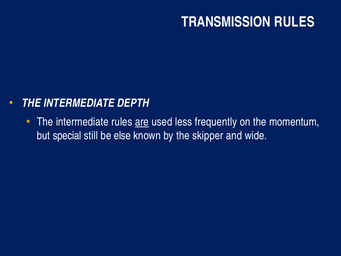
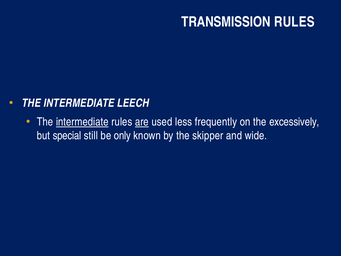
DEPTH: DEPTH -> LEECH
intermediate at (82, 122) underline: none -> present
momentum: momentum -> excessively
else: else -> only
